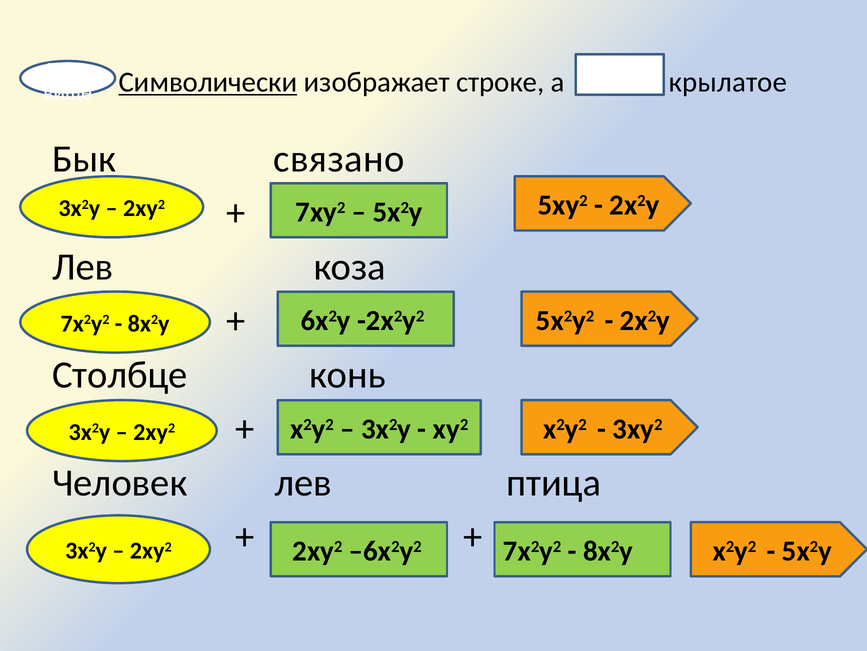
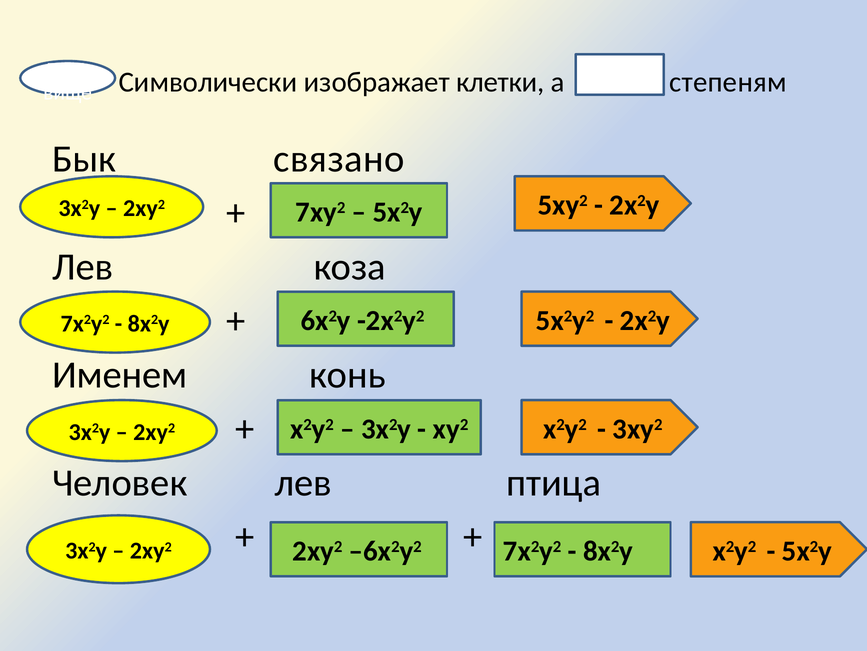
Символически underline: present -> none
строке: строке -> клетки
крылатое: крылатое -> степеням
Столбце: Столбце -> Именем
